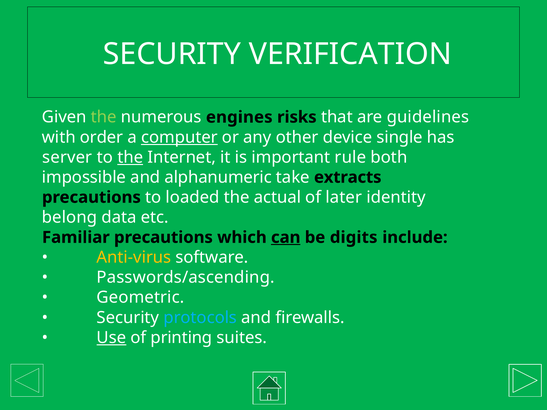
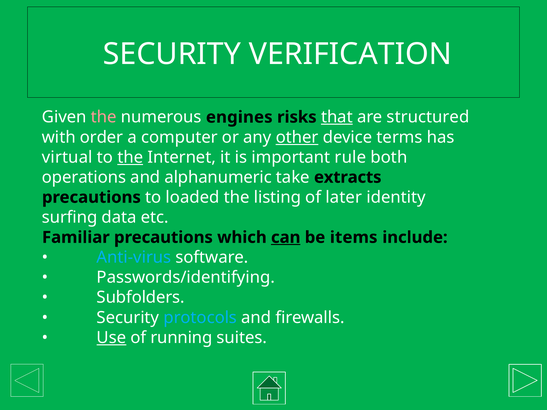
the at (104, 117) colour: light green -> pink
that underline: none -> present
guidelines: guidelines -> structured
computer underline: present -> none
other underline: none -> present
single: single -> terms
server: server -> virtual
impossible: impossible -> operations
actual: actual -> listing
belong: belong -> surfing
digits: digits -> items
Anti-virus colour: yellow -> light blue
Passwords/ascending: Passwords/ascending -> Passwords/identifying
Geometric: Geometric -> Subfolders
printing: printing -> running
